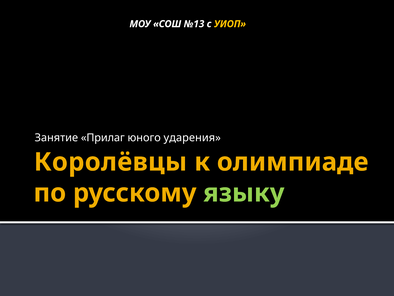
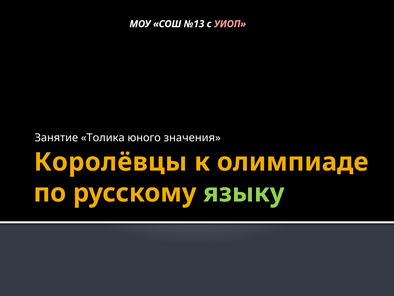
УИОП colour: yellow -> pink
Прилаг: Прилаг -> Толика
ударения: ударения -> значения
